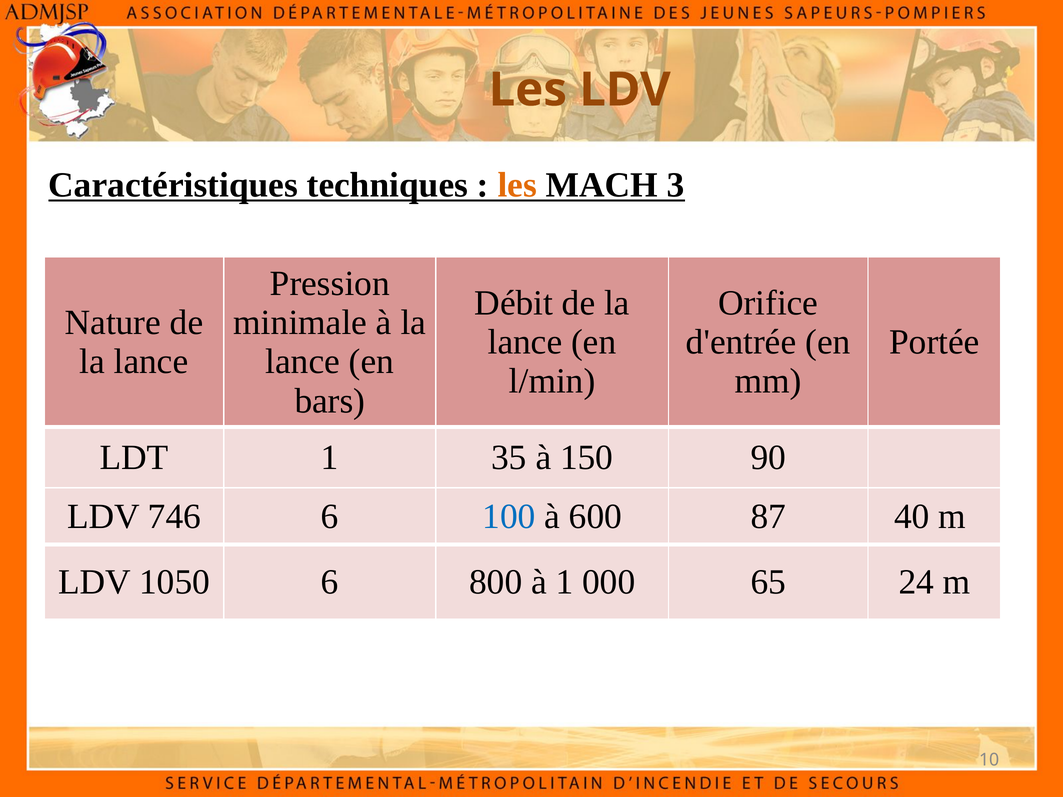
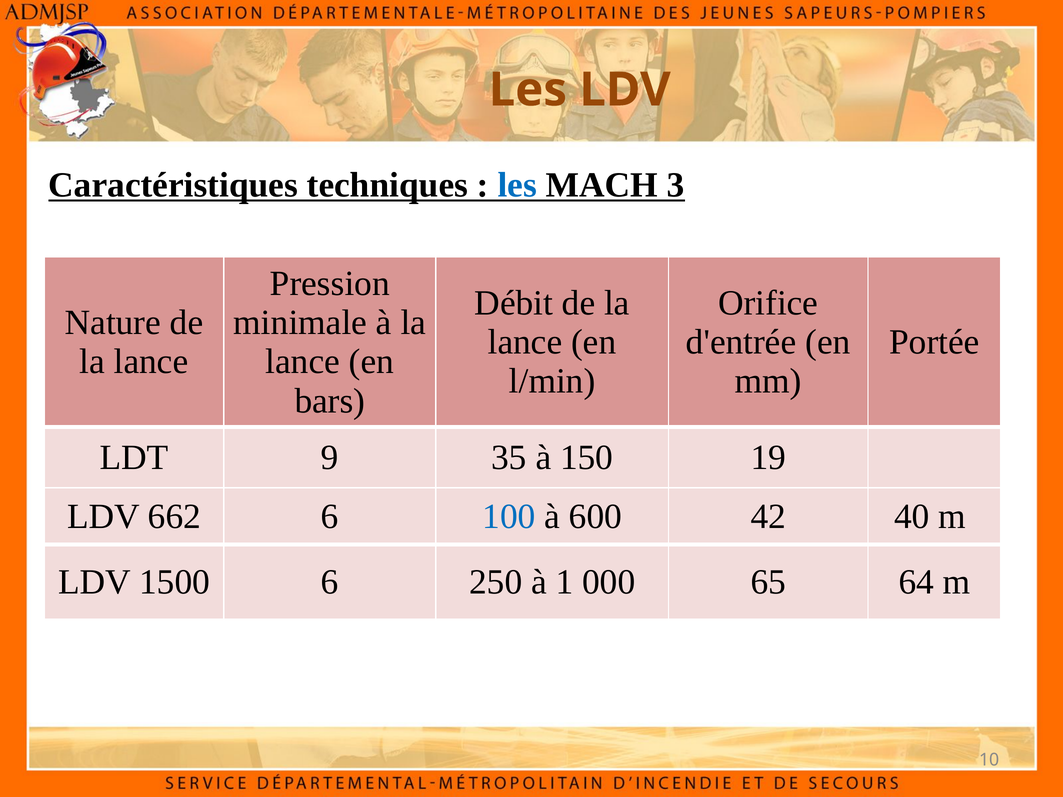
les at (517, 185) colour: orange -> blue
LDT 1: 1 -> 9
90: 90 -> 19
746: 746 -> 662
87: 87 -> 42
1050: 1050 -> 1500
800: 800 -> 250
24: 24 -> 64
